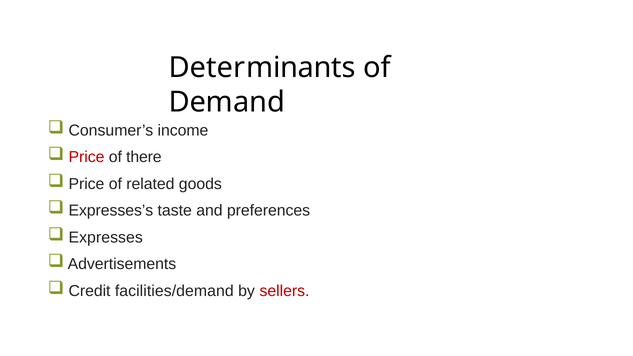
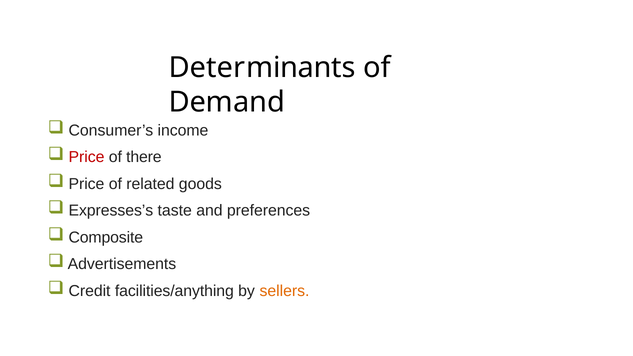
Expresses: Expresses -> Composite
facilities/demand: facilities/demand -> facilities/anything
sellers colour: red -> orange
